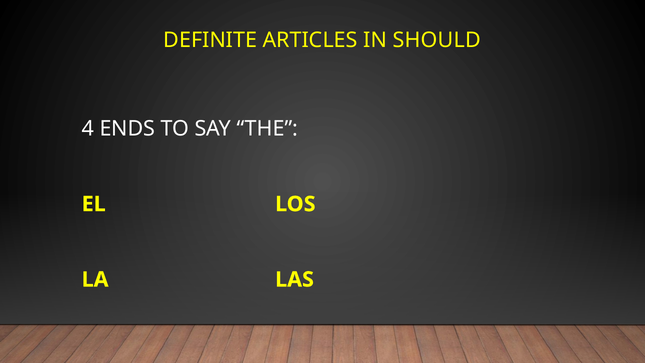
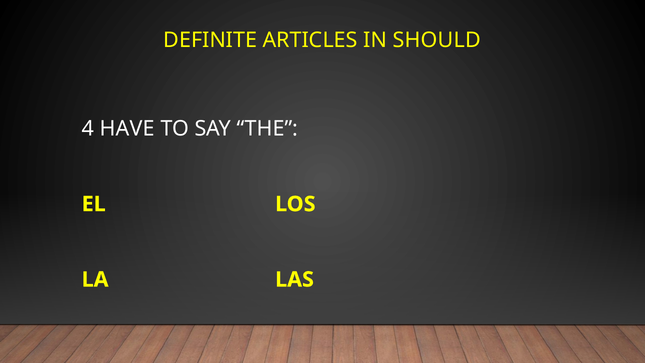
ENDS: ENDS -> HAVE
